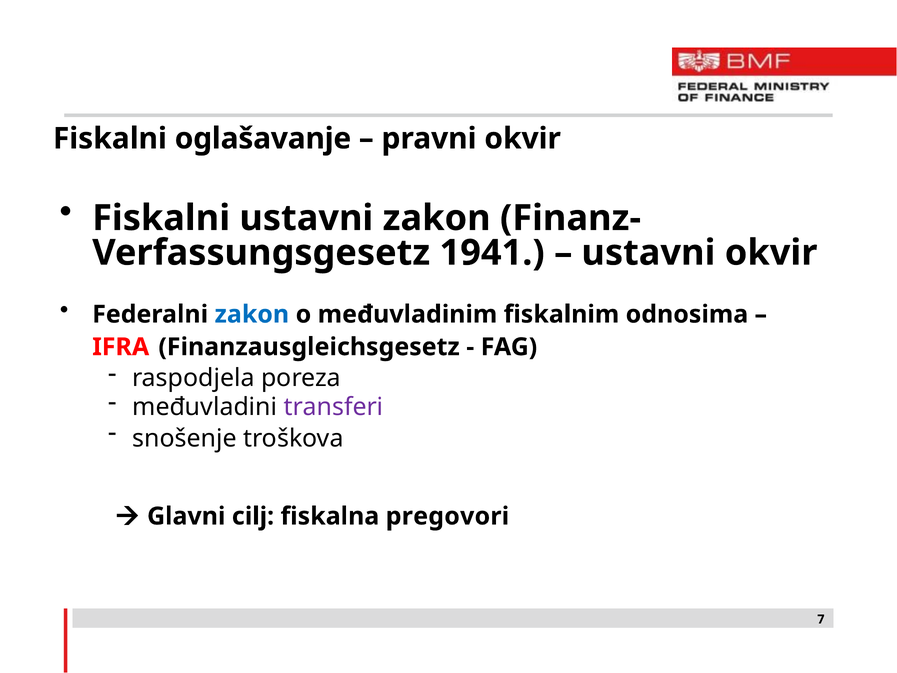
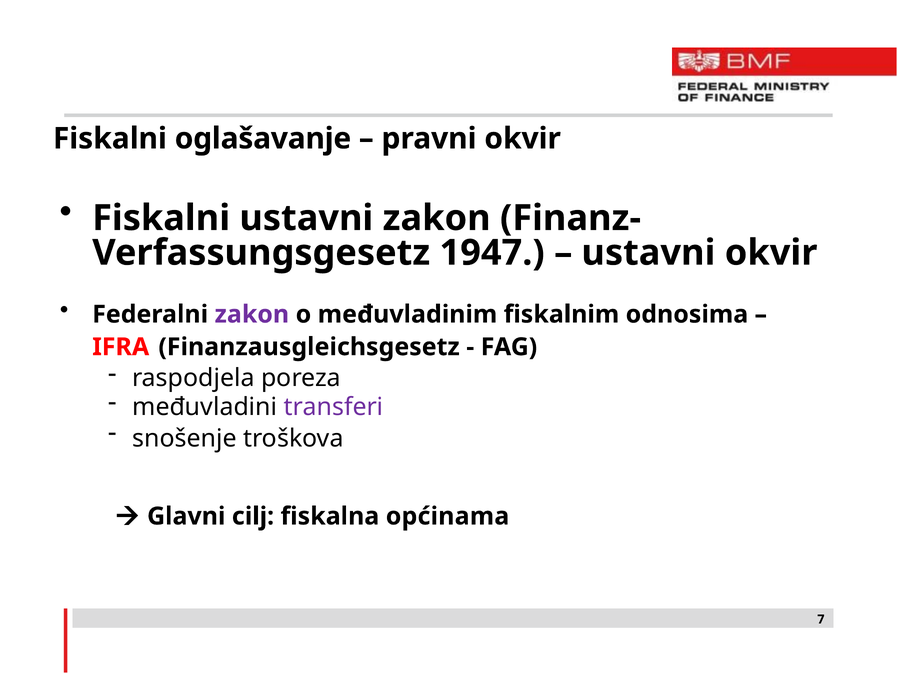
1941: 1941 -> 1947
zakon at (252, 314) colour: blue -> purple
pregovori: pregovori -> općinama
